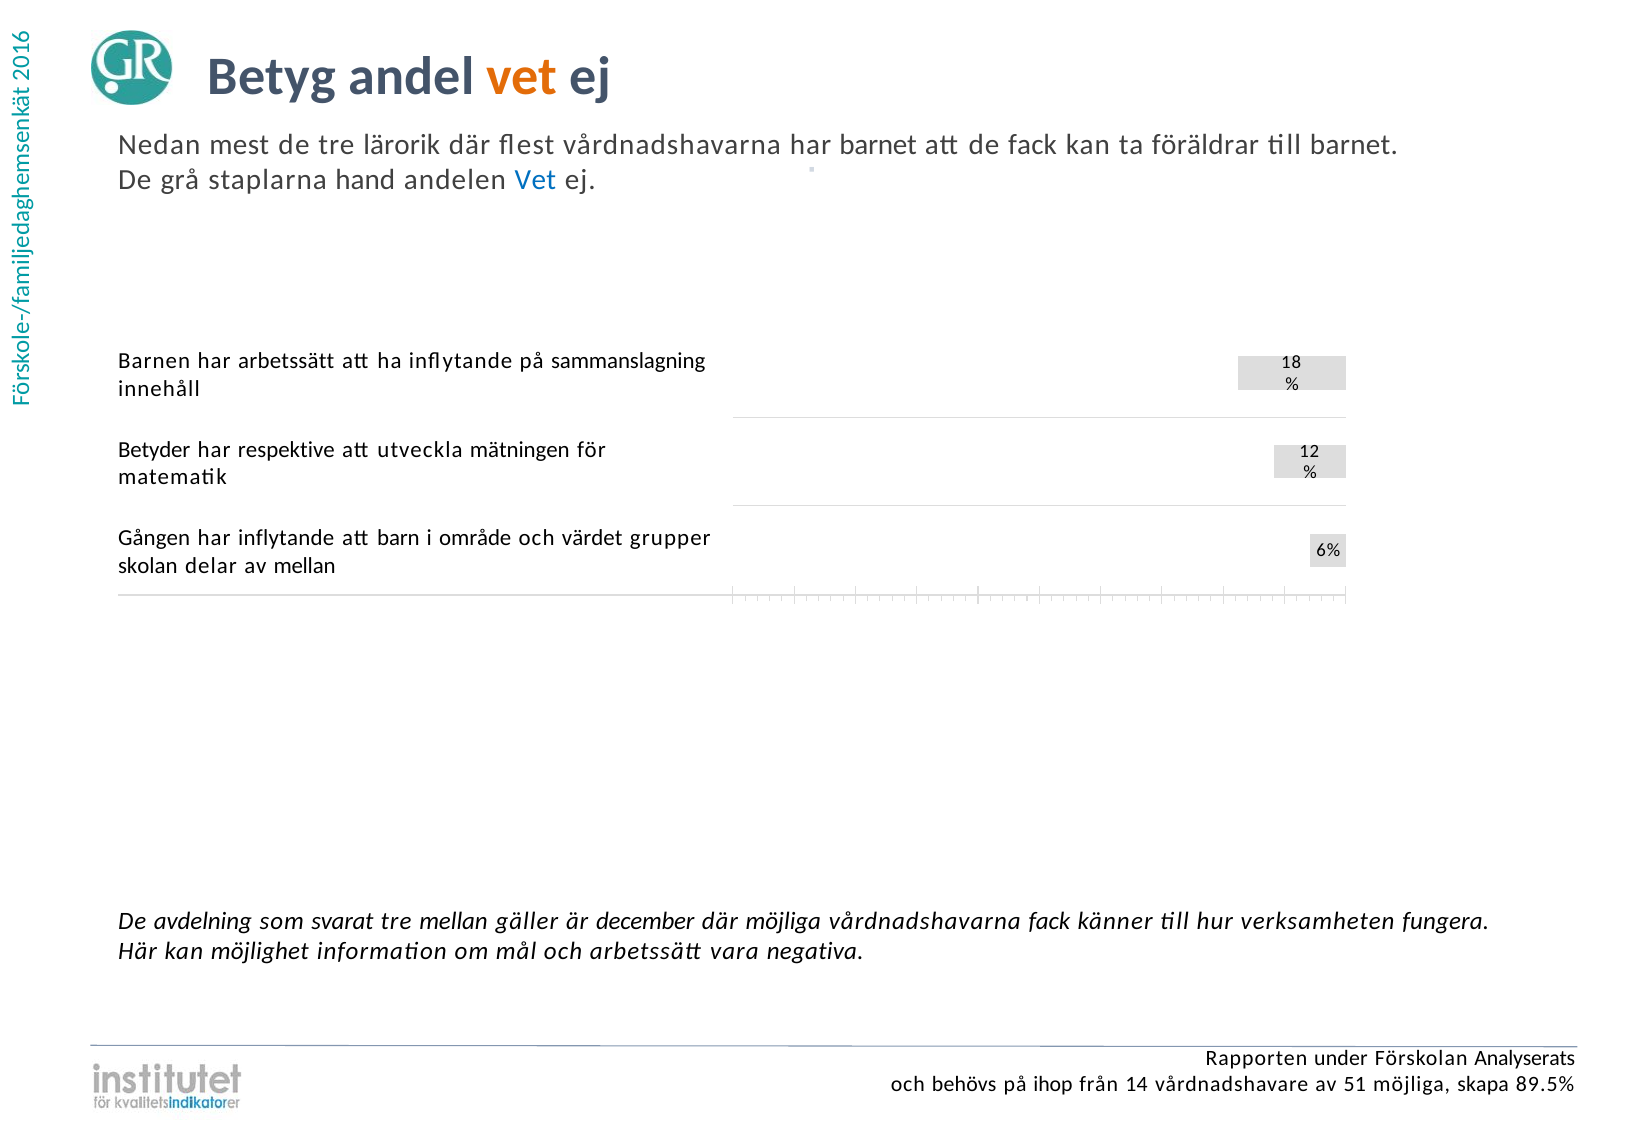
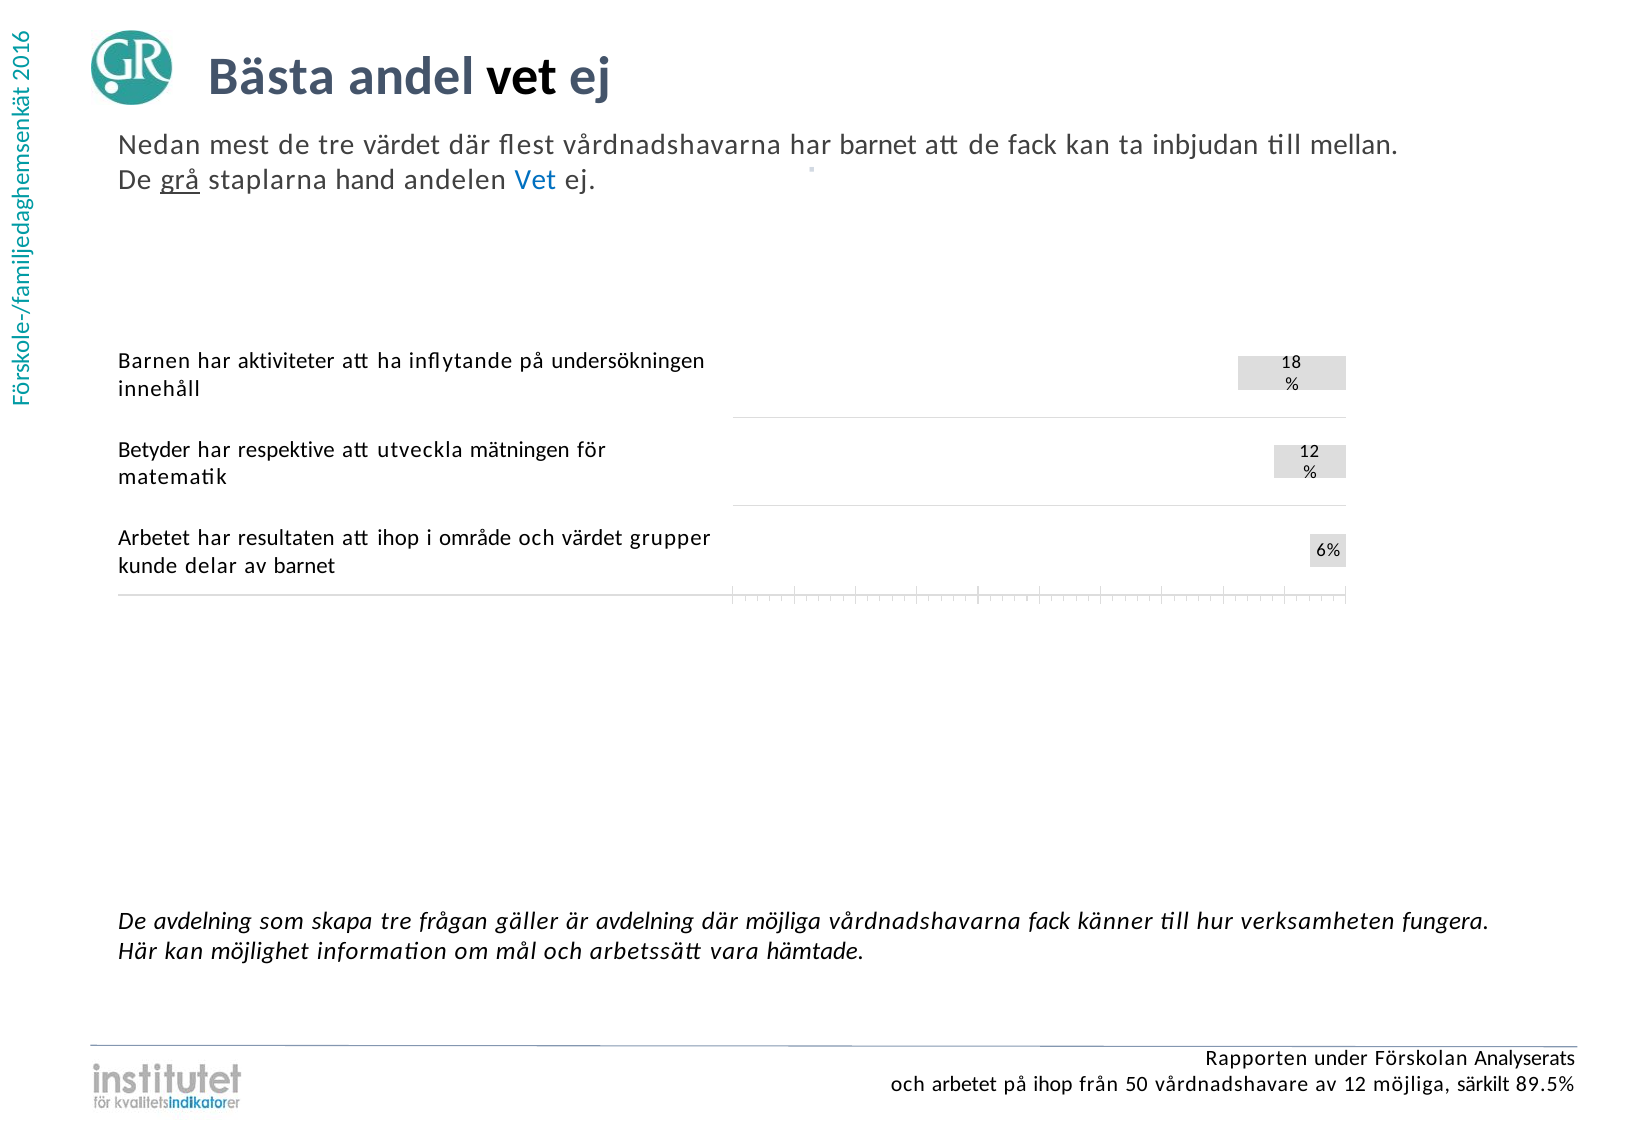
Betyg: Betyg -> Bästa
vet at (522, 77) colour: orange -> black
tre lärorik: lärorik -> värdet
föräldrar: föräldrar -> inbjudan
till barnet: barnet -> mellan
grå underline: none -> present
har arbetssätt: arbetssätt -> aktiviteter
sammanslagning: sammanslagning -> undersökningen
Gången at (154, 538): Gången -> Arbetet
har inflytande: inflytande -> resultaten
att barn: barn -> ihop
skolan: skolan -> kunde
av mellan: mellan -> barnet
svarat: svarat -> skapa
tre mellan: mellan -> frågan
är december: december -> avdelning
negativa: negativa -> hämtade
och behövs: behövs -> arbetet
14: 14 -> 50
av 51: 51 -> 12
skapa: skapa -> särkilt
